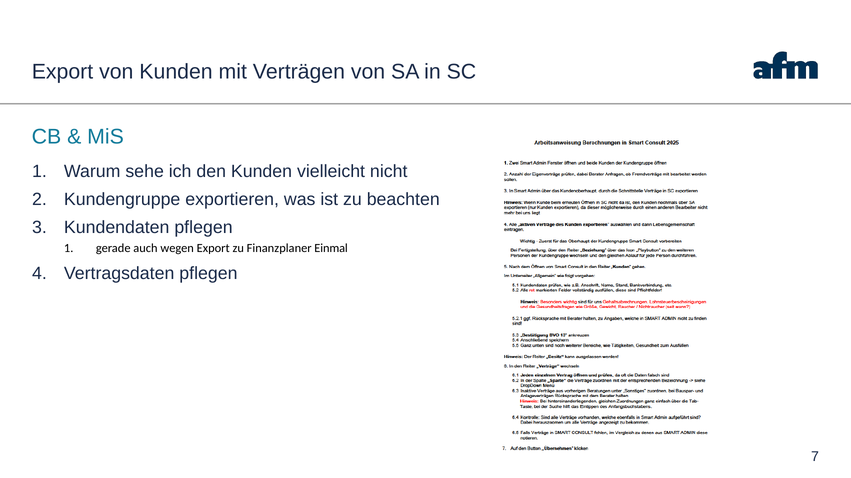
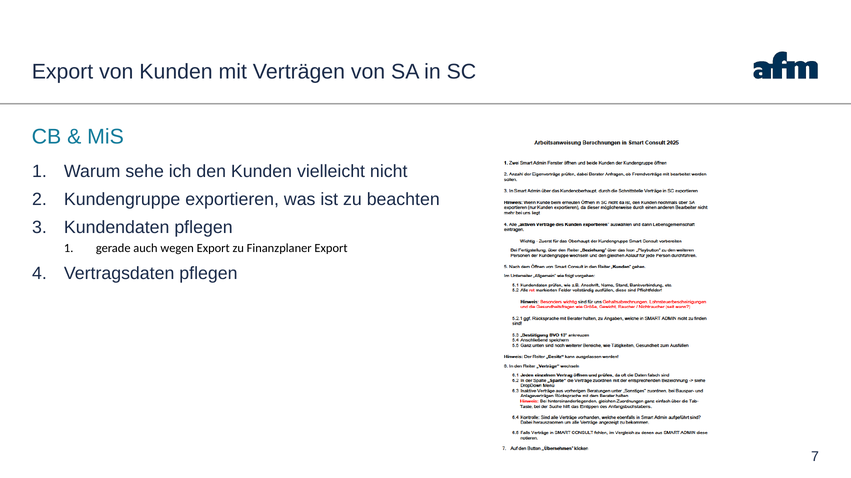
Finanzplaner Einmal: Einmal -> Export
